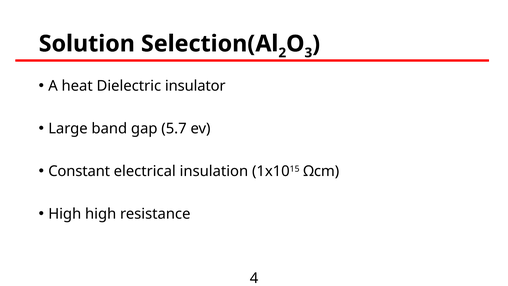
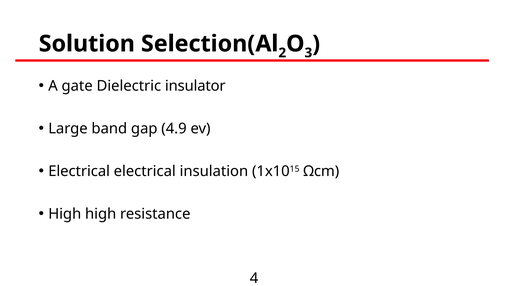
heat: heat -> gate
5.7: 5.7 -> 4.9
Constant at (79, 171): Constant -> Electrical
